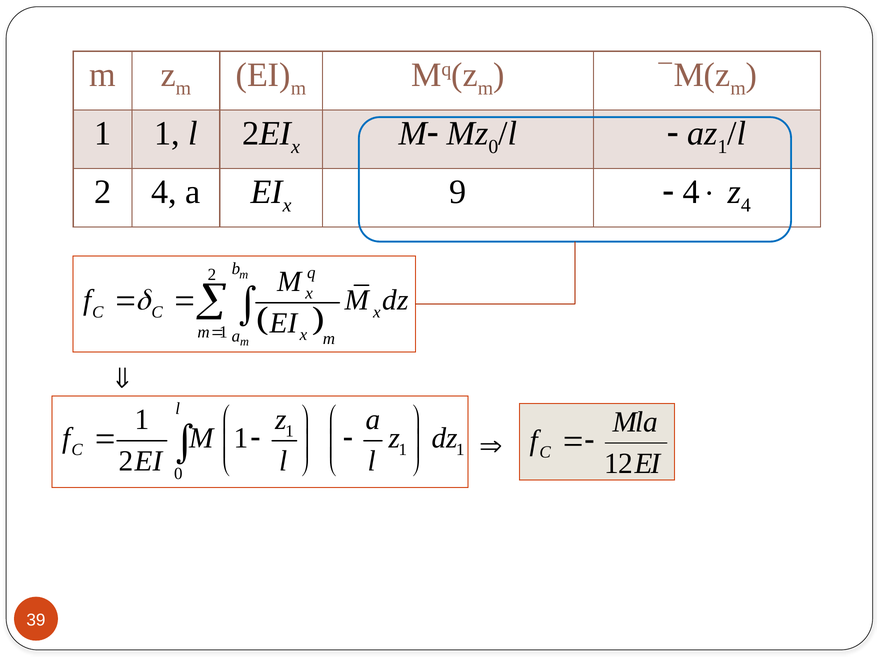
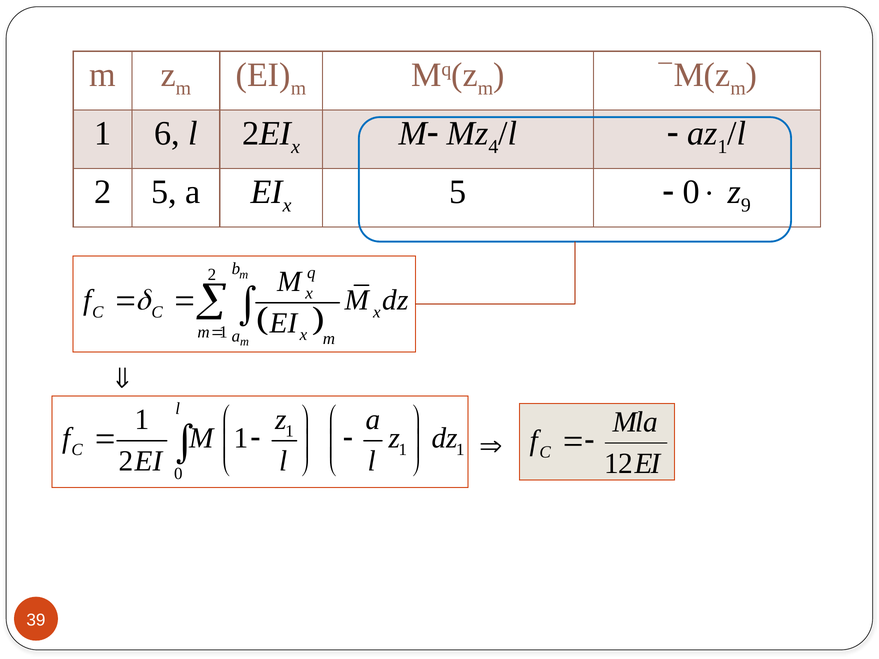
1 at (167, 133): 1 -> 6
0 at (493, 147): 0 -> 4
2 4: 4 -> 5
9 at (458, 192): 9 -> 5
4 at (691, 192): 4 -> 0
4 at (746, 205): 4 -> 9
